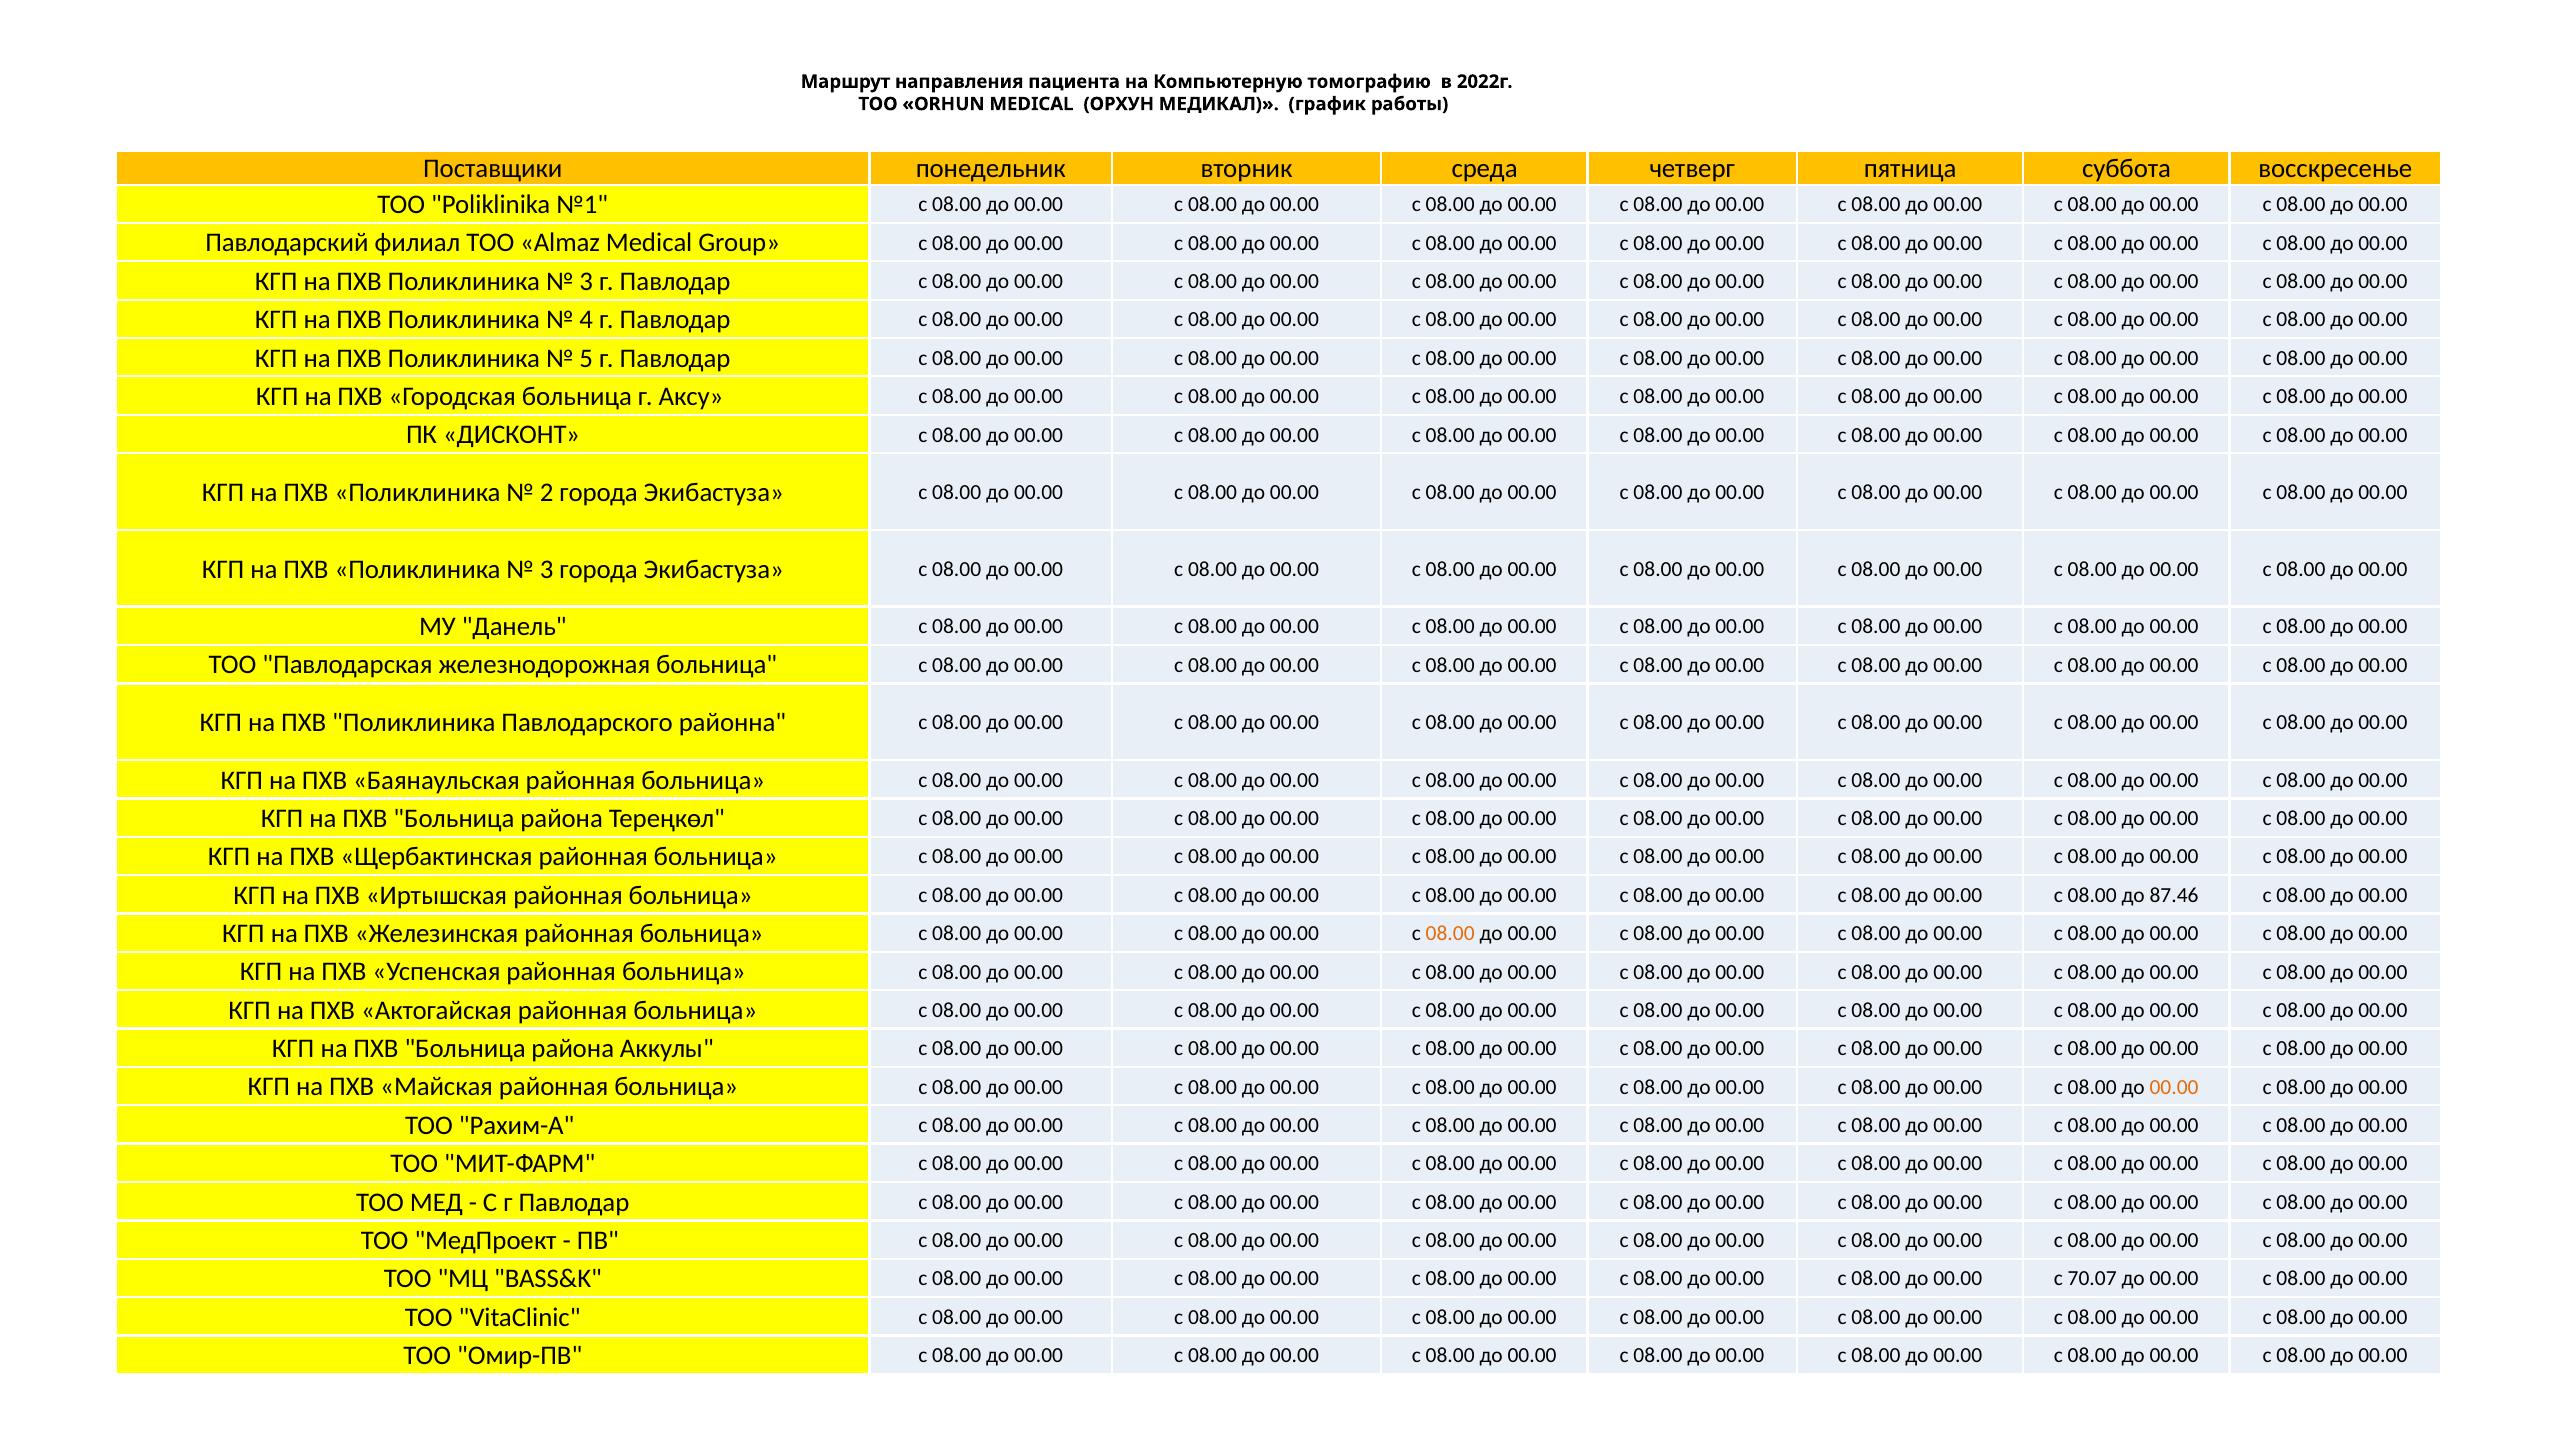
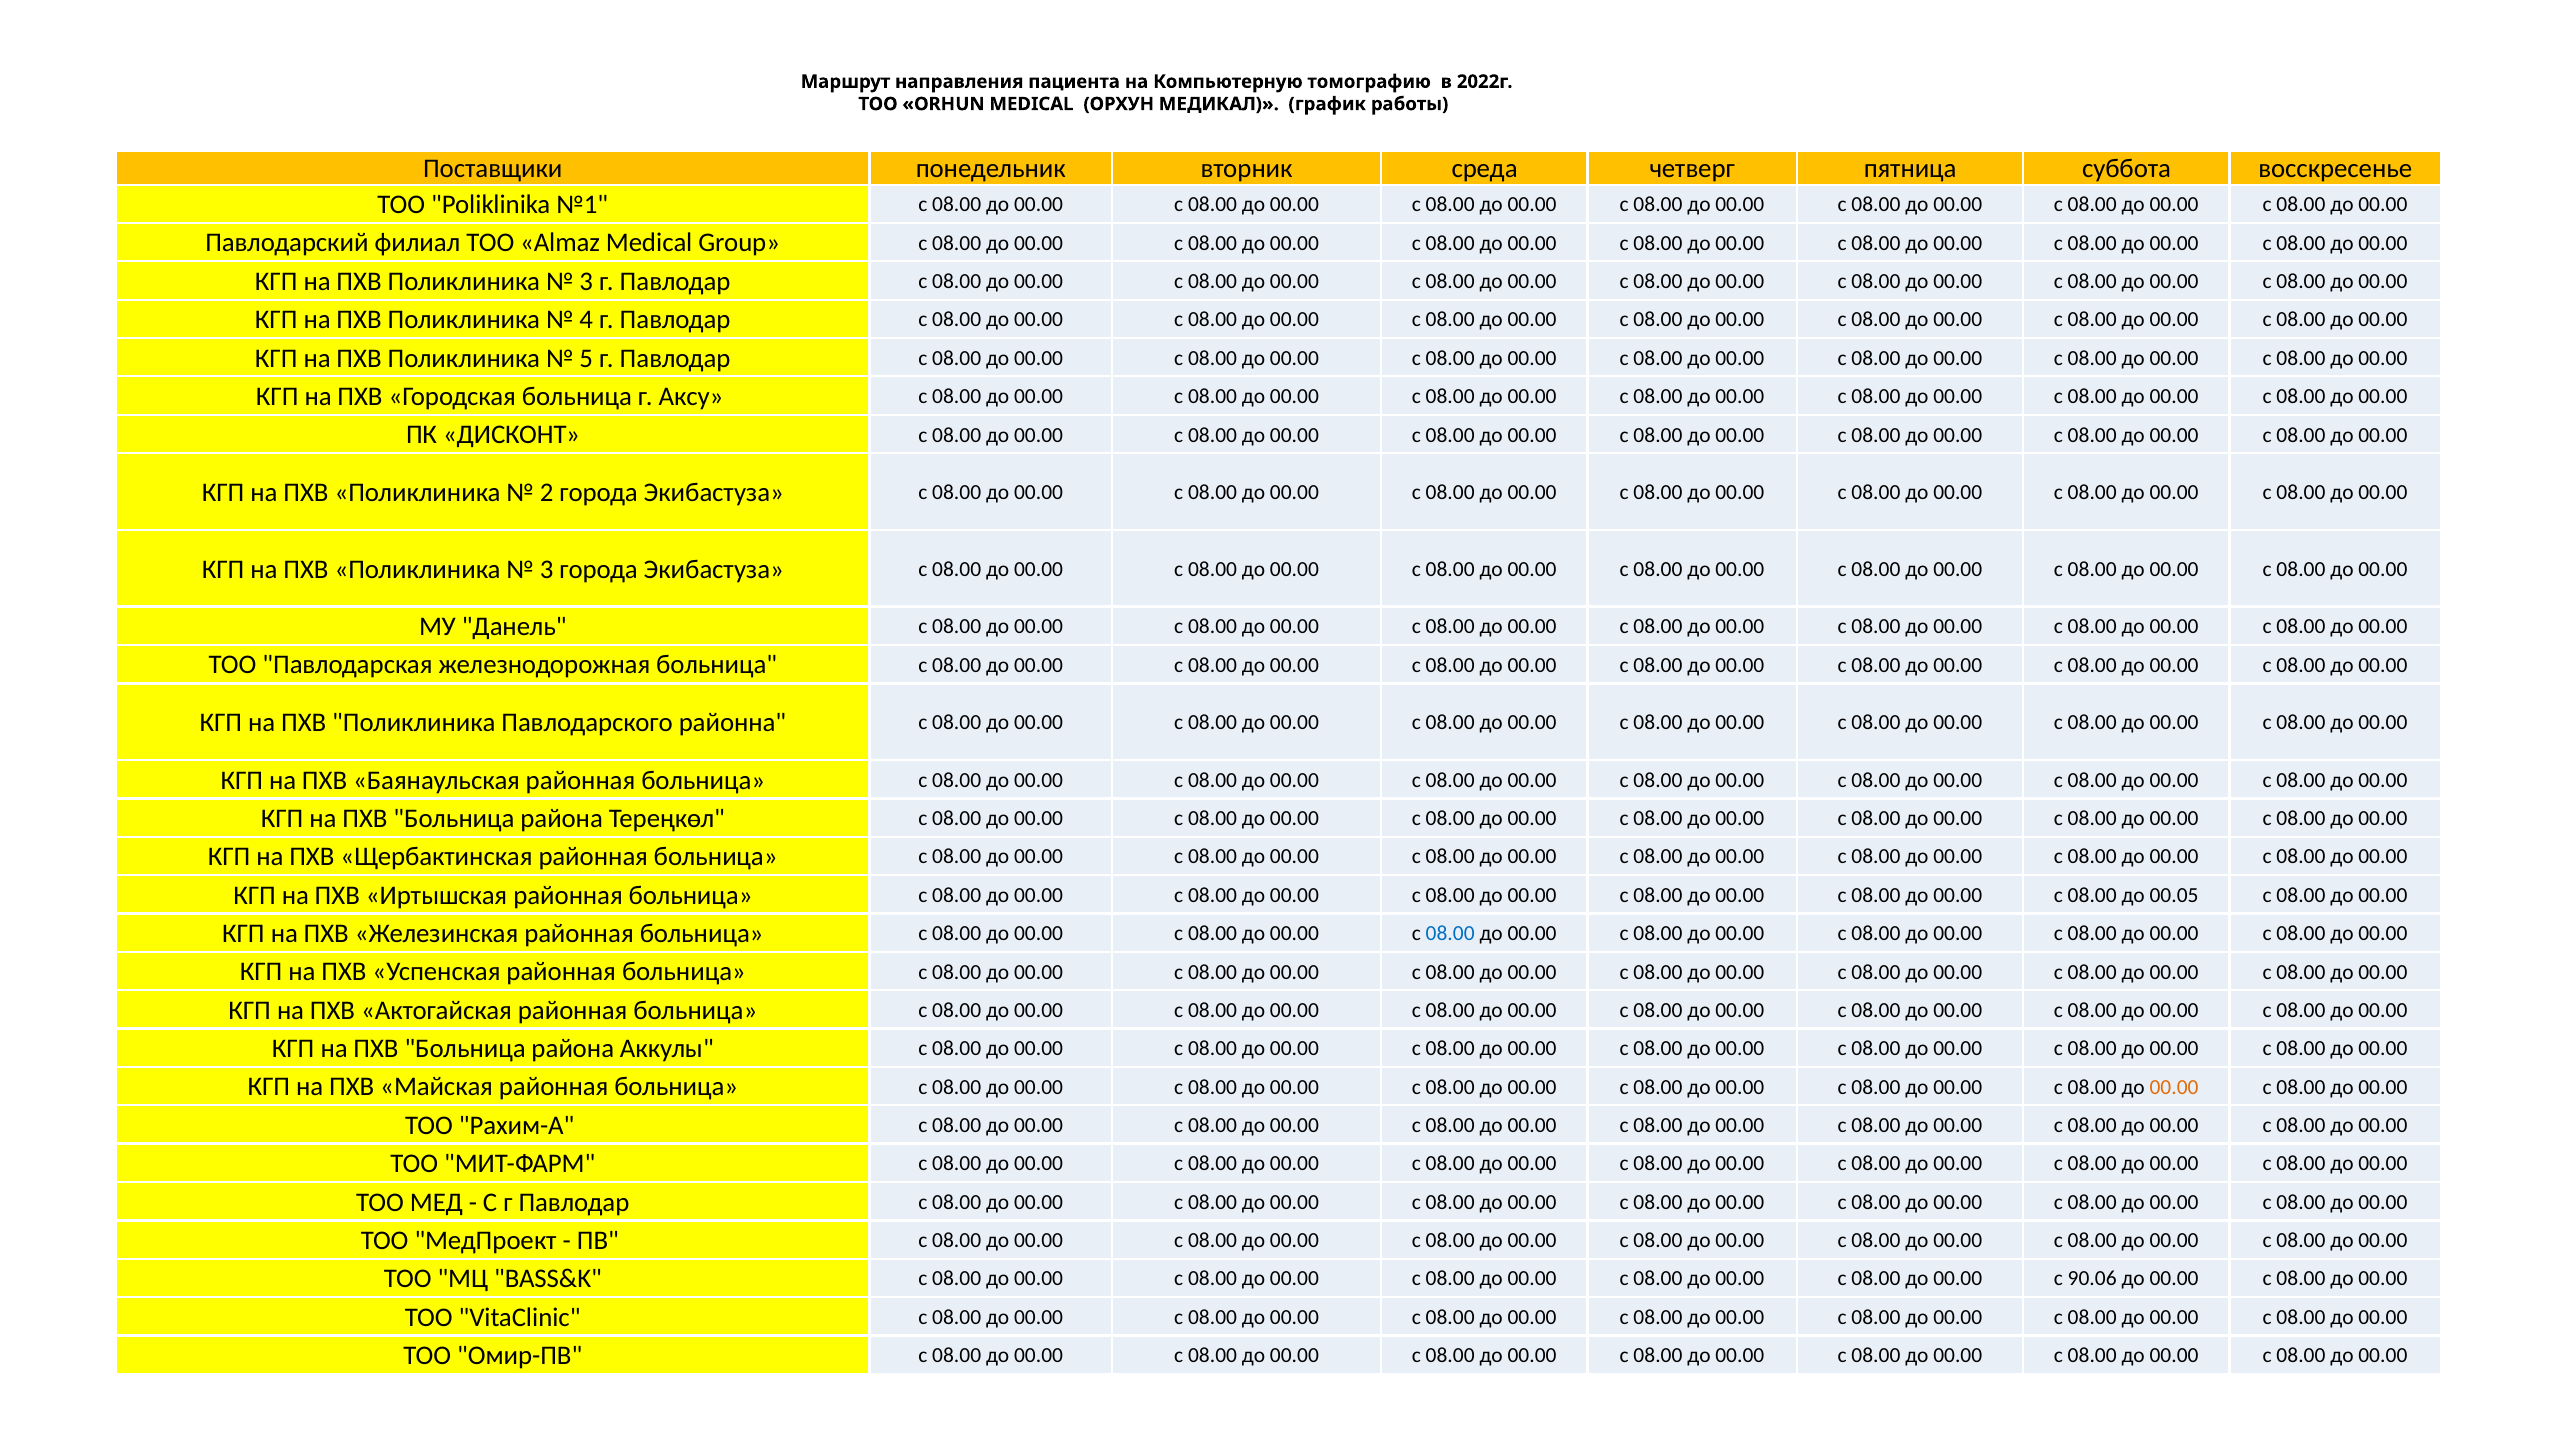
87.46: 87.46 -> 00.05
08.00 at (1450, 934) colour: orange -> blue
70.07: 70.07 -> 90.06
